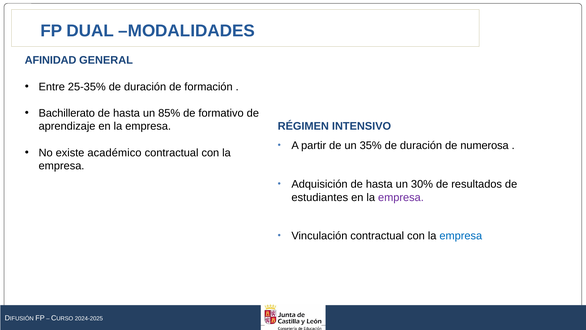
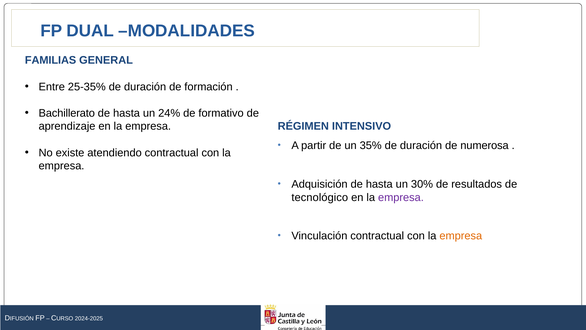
AFINIDAD: AFINIDAD -> FAMILIAS
85%: 85% -> 24%
académico: académico -> atendiendo
estudiantes: estudiantes -> tecnológico
empresa at (461, 236) colour: blue -> orange
